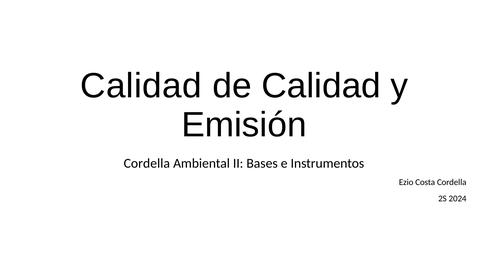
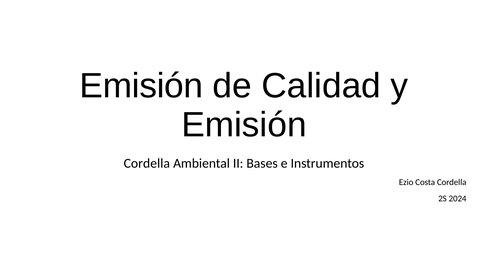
Calidad at (141, 86): Calidad -> Emisión
